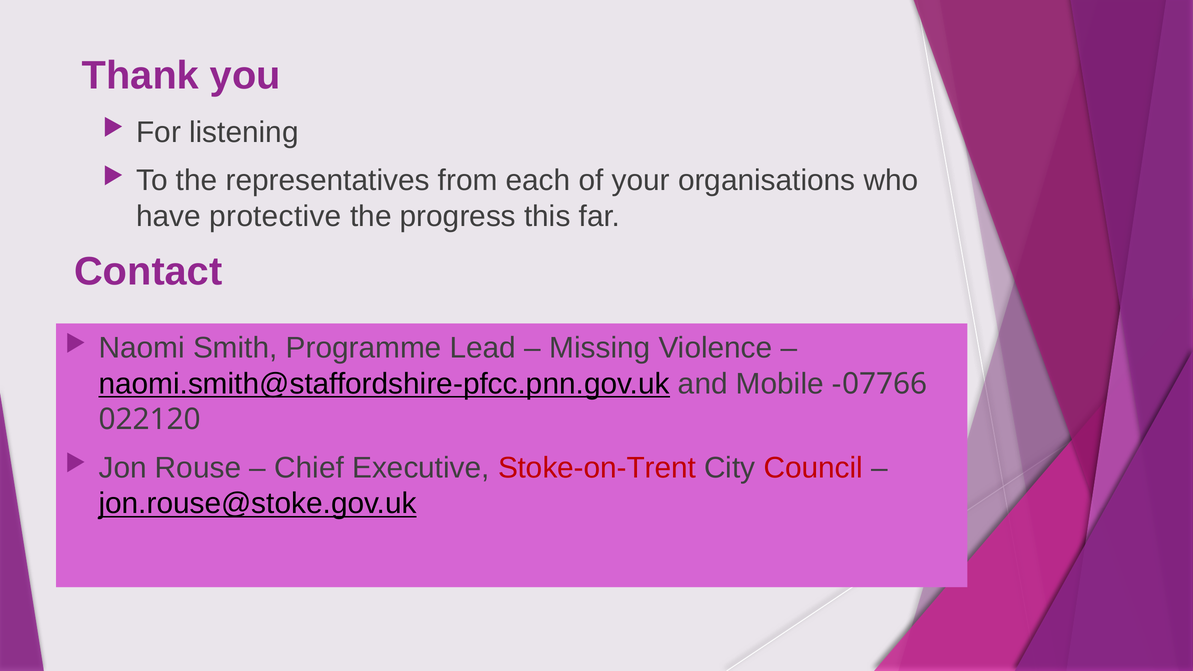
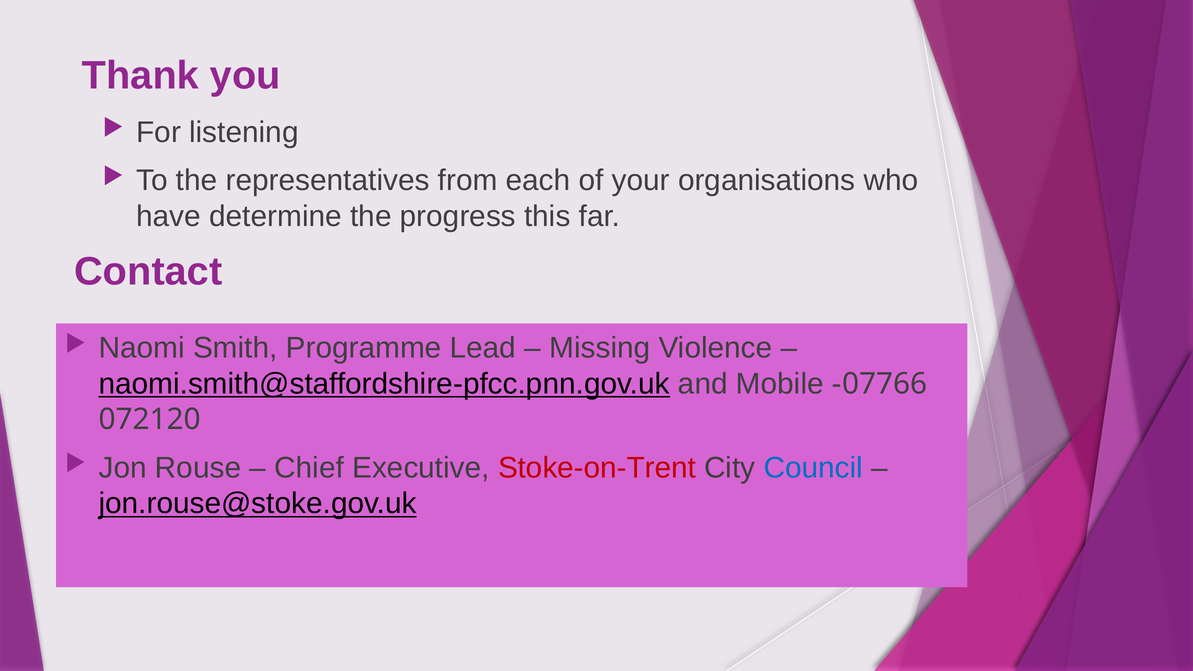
protective: protective -> determine
022120: 022120 -> 072120
Council colour: red -> blue
